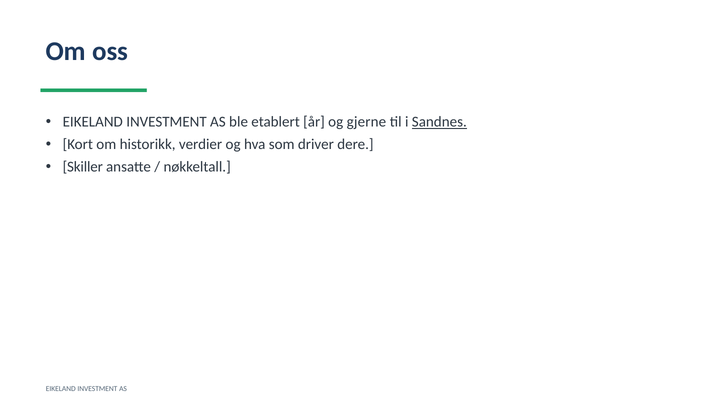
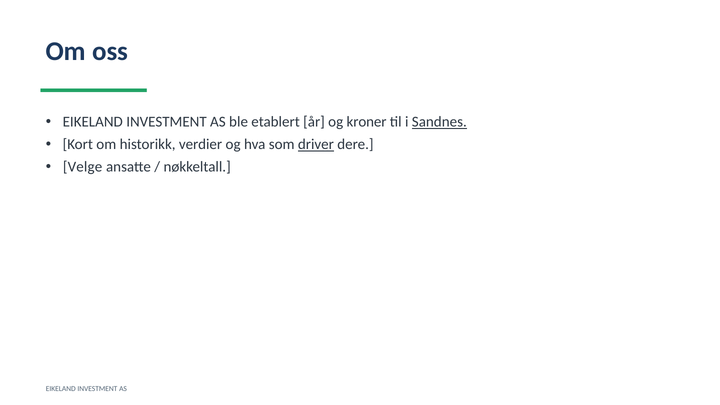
gjerne: gjerne -> kroner
driver underline: none -> present
Skiller: Skiller -> Velge
